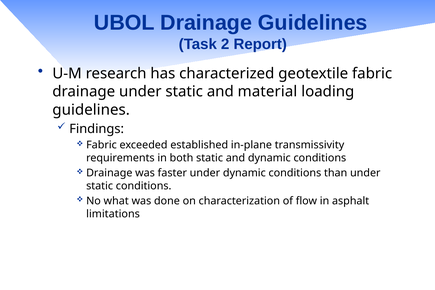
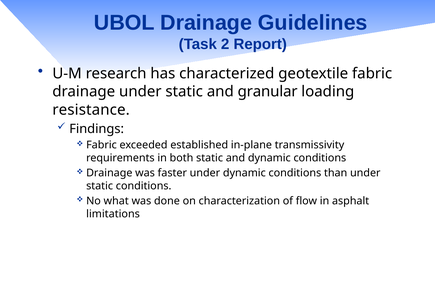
material: material -> granular
guidelines at (91, 110): guidelines -> resistance
